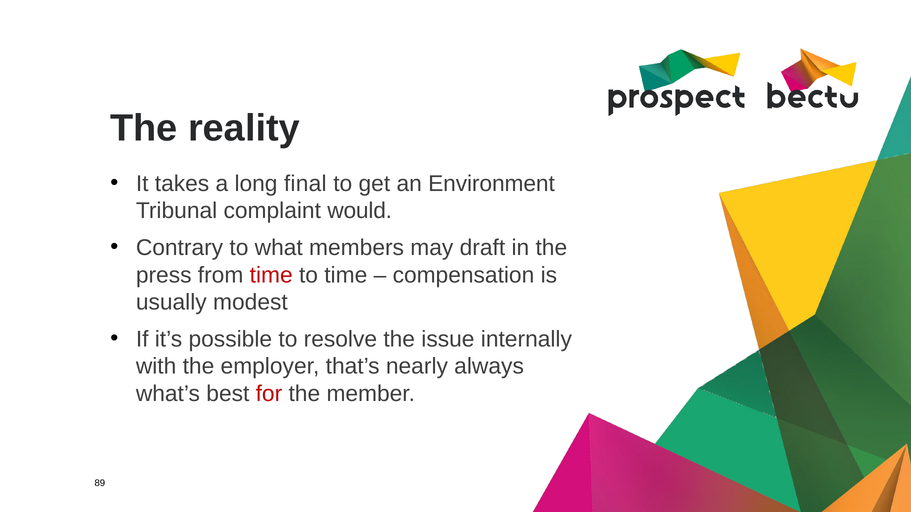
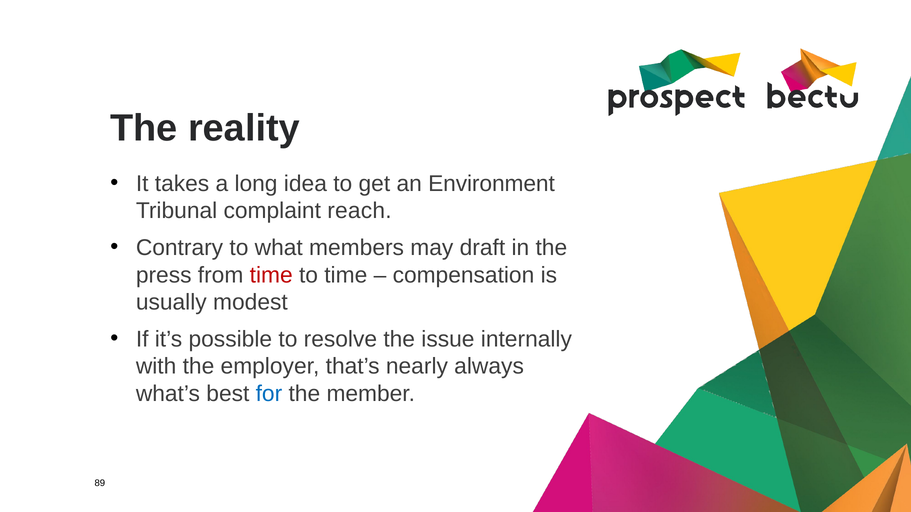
final: final -> idea
would: would -> reach
for colour: red -> blue
